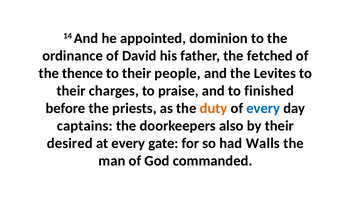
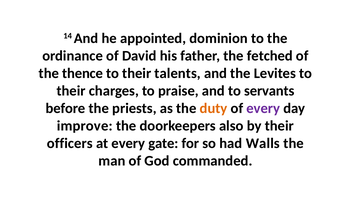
people: people -> talents
finished: finished -> servants
every at (263, 109) colour: blue -> purple
captains: captains -> improve
desired: desired -> officers
